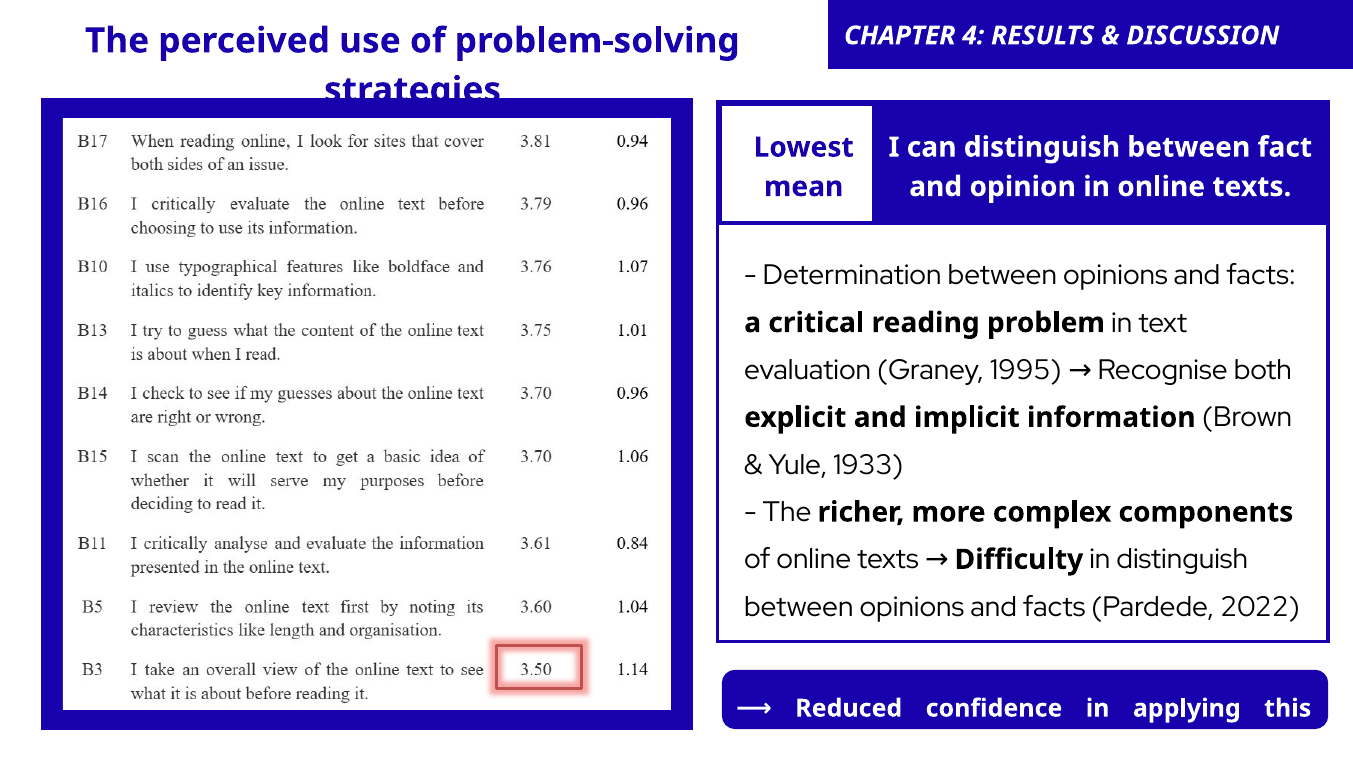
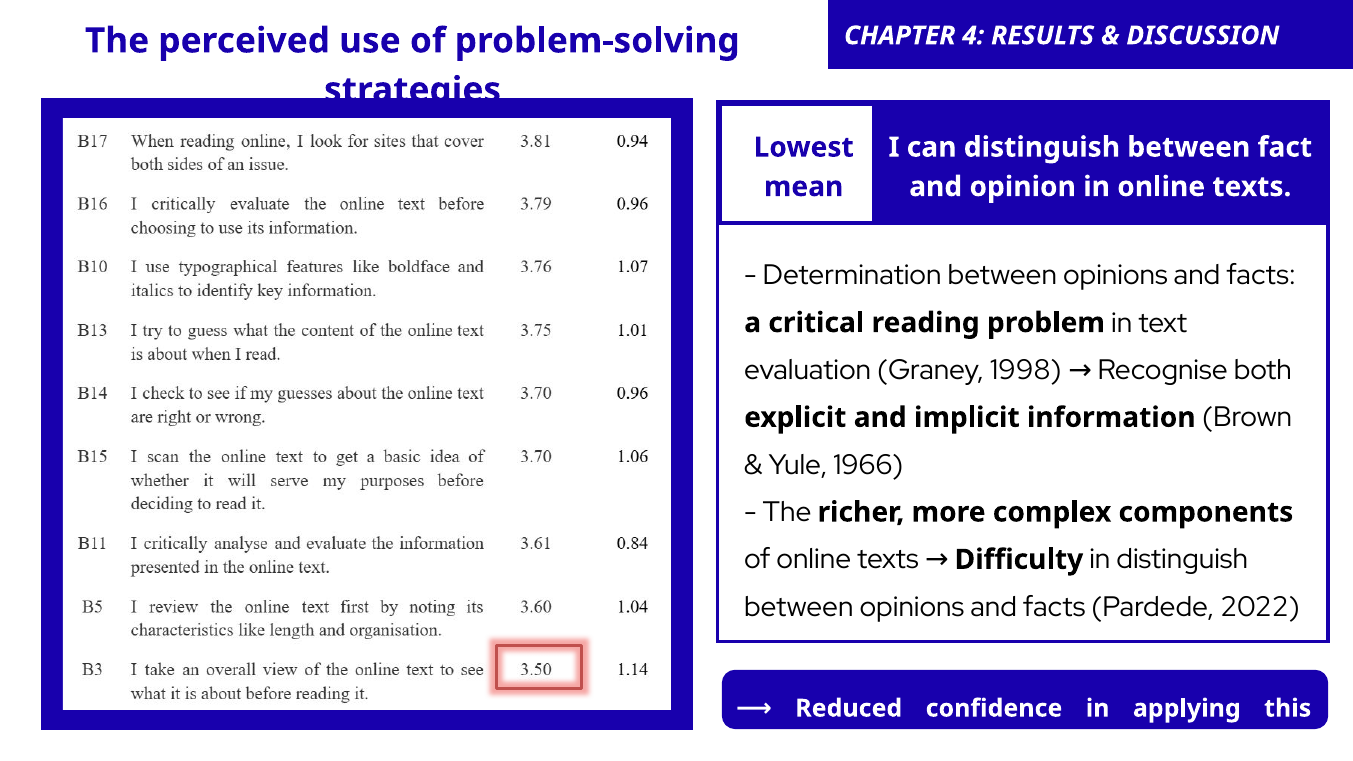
1995: 1995 -> 1998
1933: 1933 -> 1966
